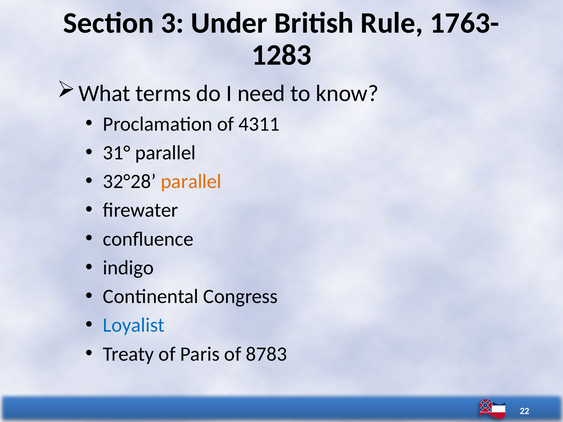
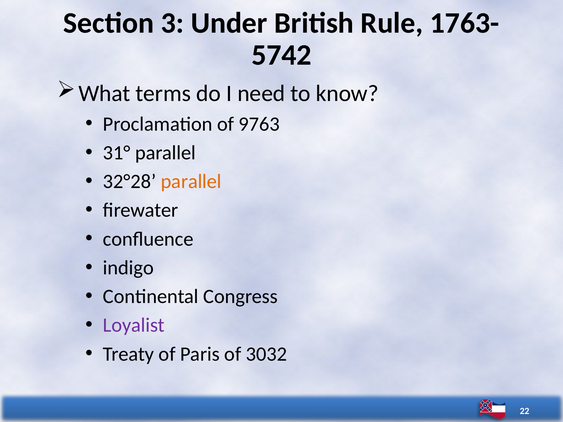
1283: 1283 -> 5742
4311: 4311 -> 9763
Loyalist colour: blue -> purple
8783: 8783 -> 3032
